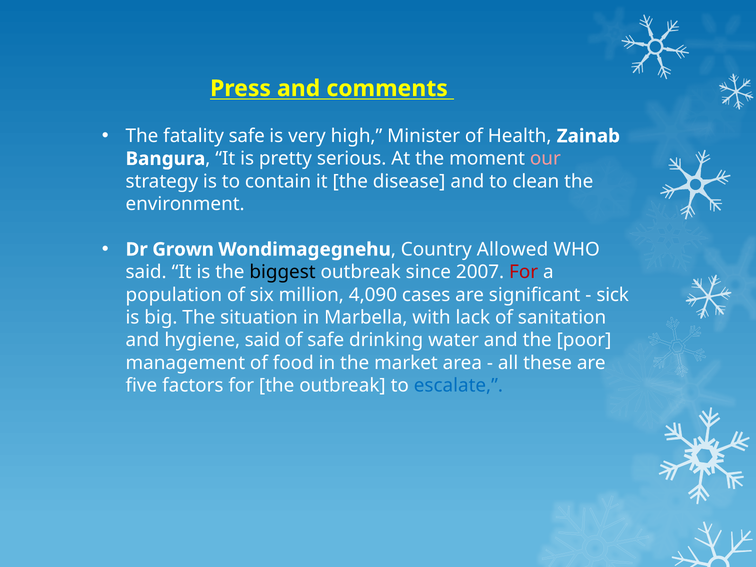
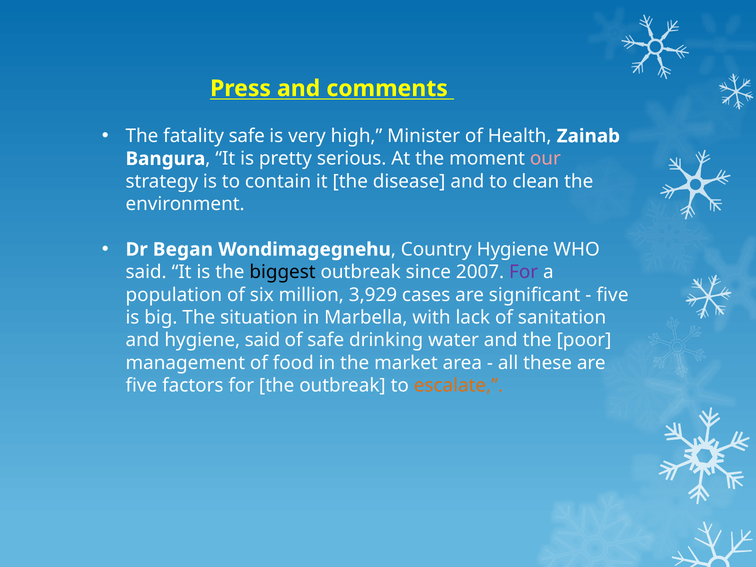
Grown: Grown -> Began
Country Allowed: Allowed -> Hygiene
For at (524, 272) colour: red -> purple
4,090: 4,090 -> 3,929
sick at (613, 295): sick -> five
escalate colour: blue -> orange
